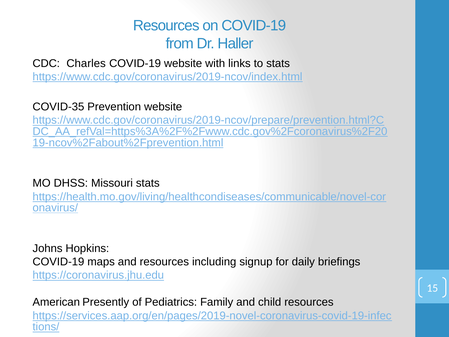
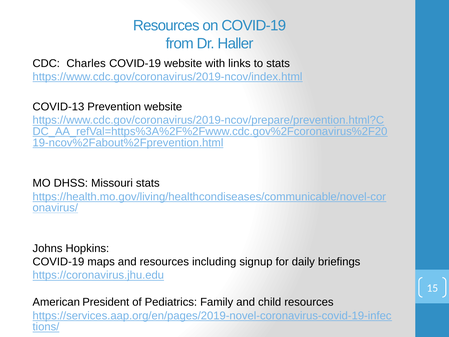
COVID-35: COVID-35 -> COVID-13
Presently: Presently -> President
